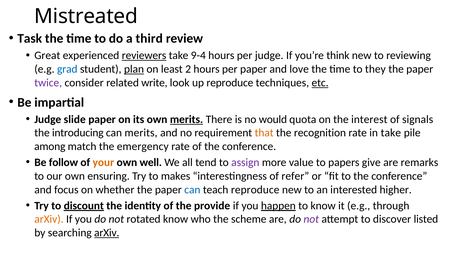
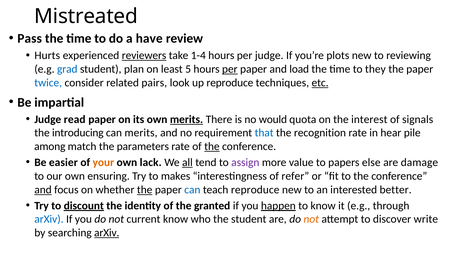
Task: Task -> Pass
third: third -> have
Great: Great -> Hurts
9-4: 9-4 -> 1-4
think: think -> plots
plan underline: present -> none
2: 2 -> 5
per at (230, 69) underline: none -> present
love: love -> load
twice colour: purple -> blue
write: write -> pairs
slide: slide -> read
that colour: orange -> blue
in take: take -> hear
emergency: emergency -> parameters
the at (212, 146) underline: none -> present
follow: follow -> easier
well: well -> lack
all underline: none -> present
give: give -> else
remarks: remarks -> damage
and at (43, 190) underline: none -> present
the at (145, 190) underline: none -> present
higher: higher -> better
provide: provide -> granted
arXiv at (49, 219) colour: orange -> blue
rotated: rotated -> current
the scheme: scheme -> student
not at (311, 219) colour: purple -> orange
listed: listed -> write
